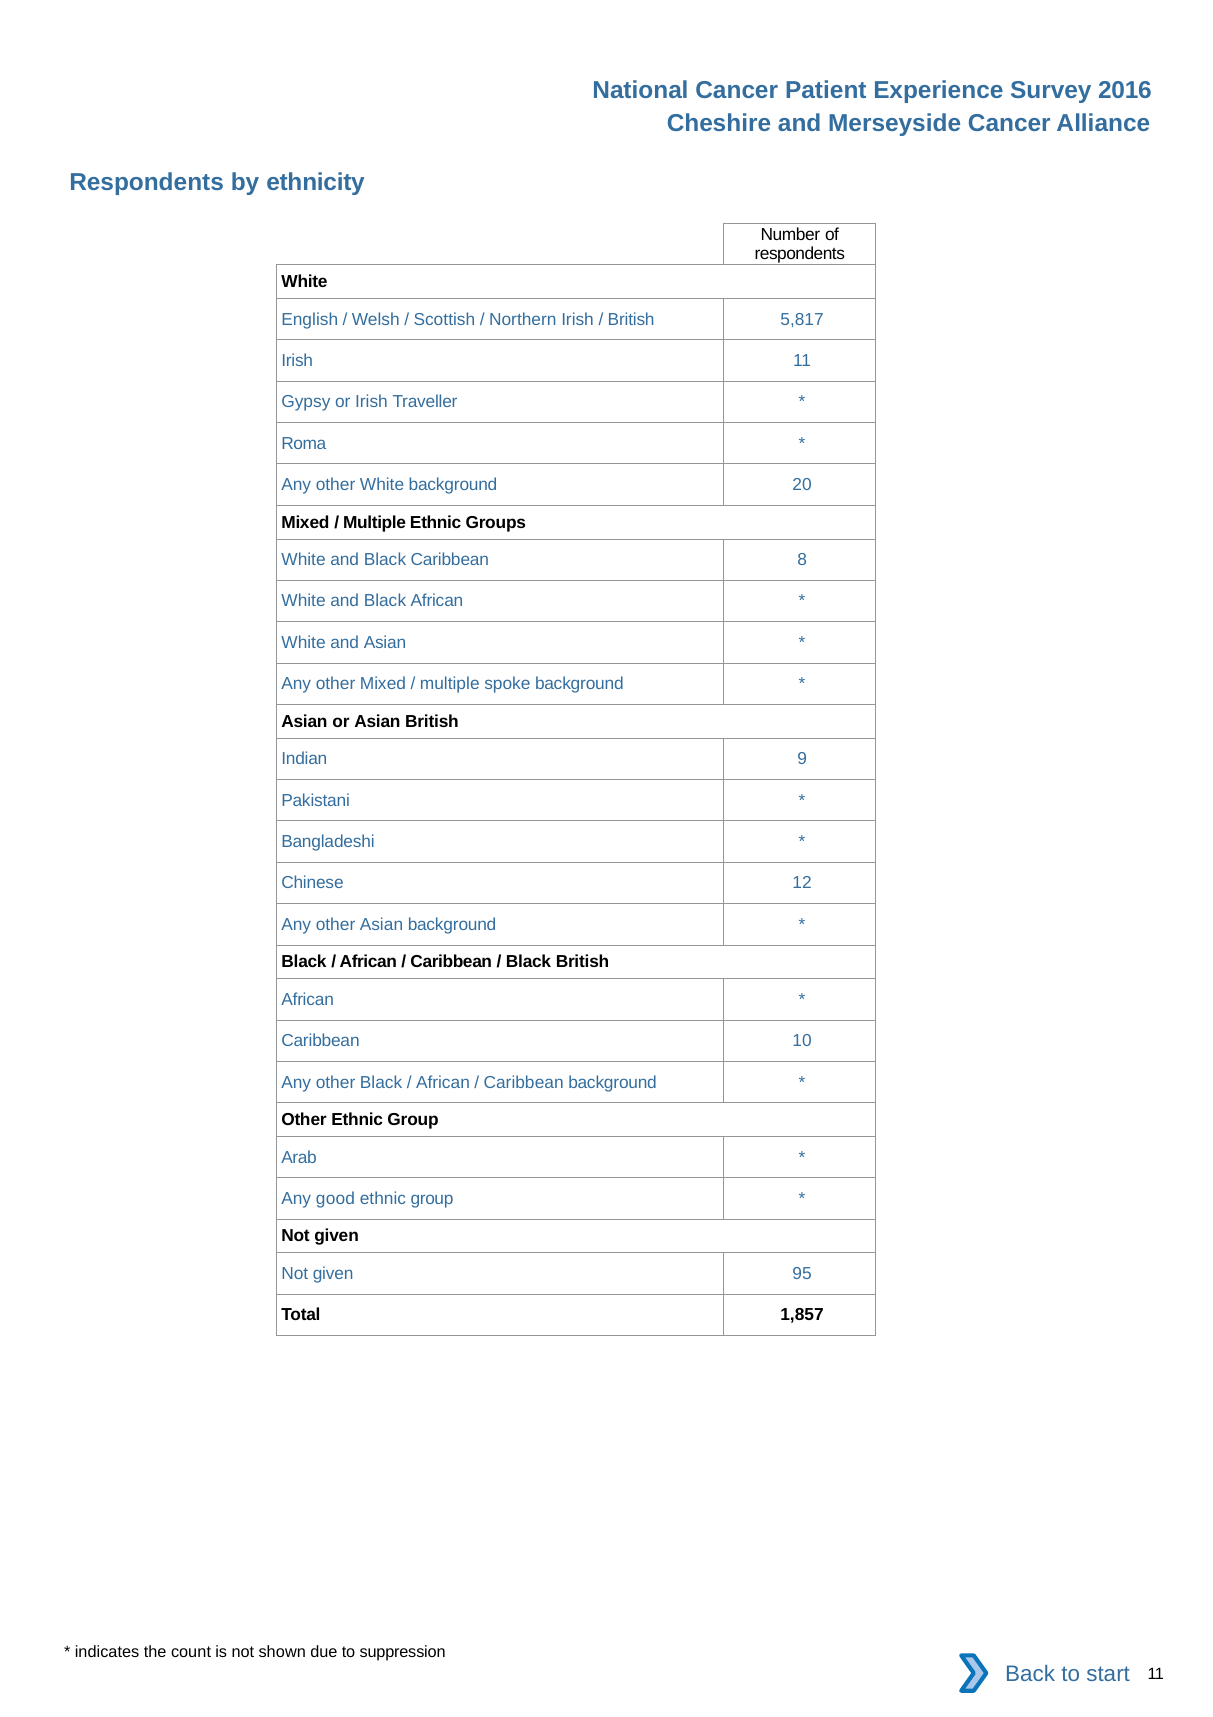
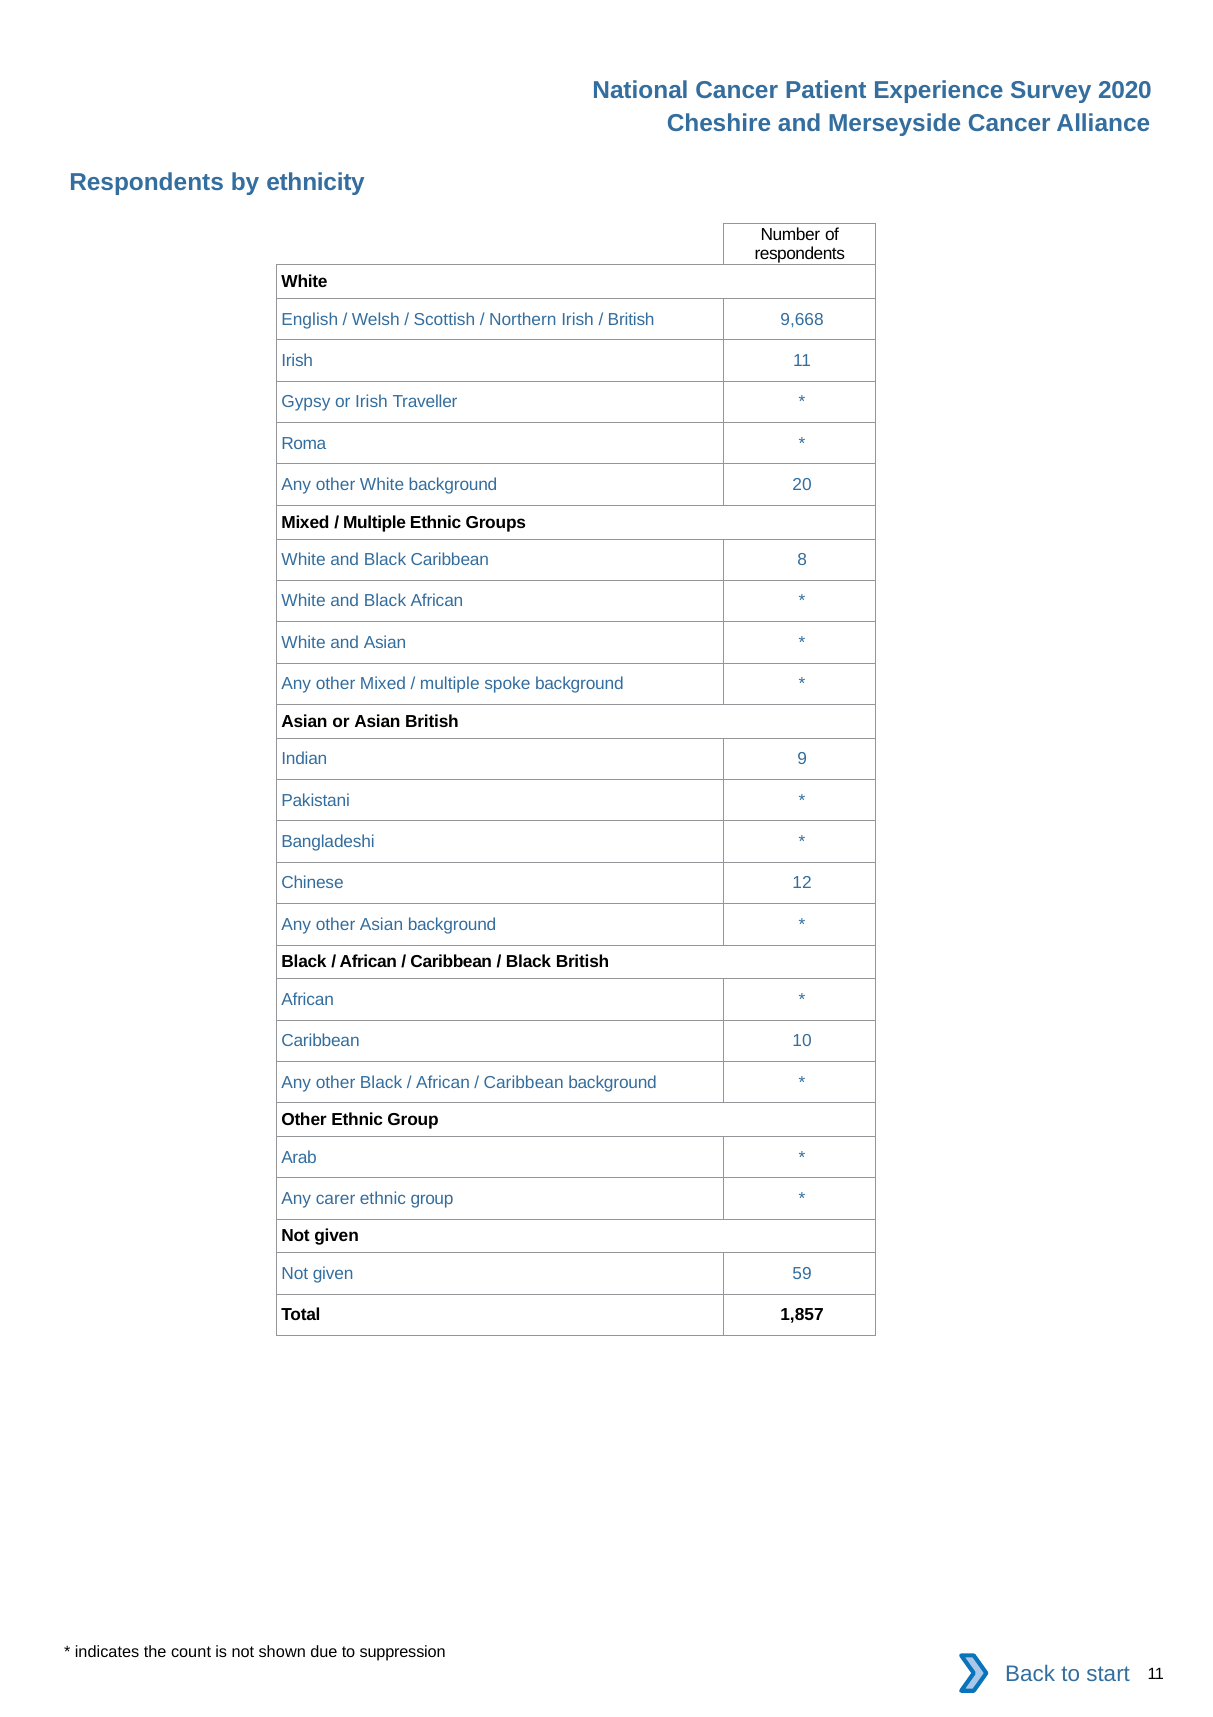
2016: 2016 -> 2020
5,817: 5,817 -> 9,668
good: good -> carer
95: 95 -> 59
